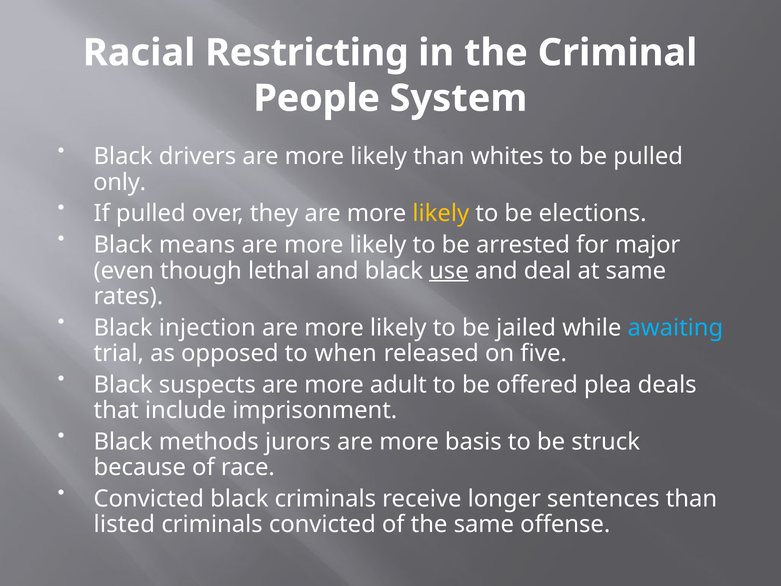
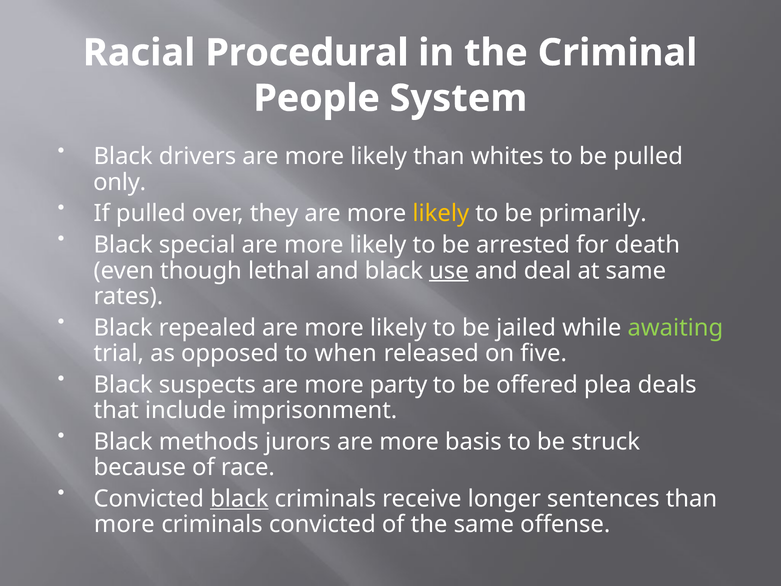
Restricting: Restricting -> Procedural
elections: elections -> primarily
means: means -> special
major: major -> death
injection: injection -> repealed
awaiting colour: light blue -> light green
adult: adult -> party
black at (239, 499) underline: none -> present
listed at (124, 524): listed -> more
